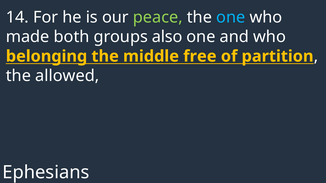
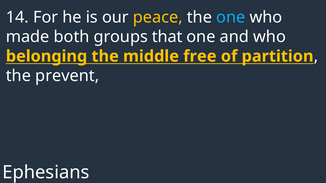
peace colour: light green -> yellow
also: also -> that
allowed: allowed -> prevent
